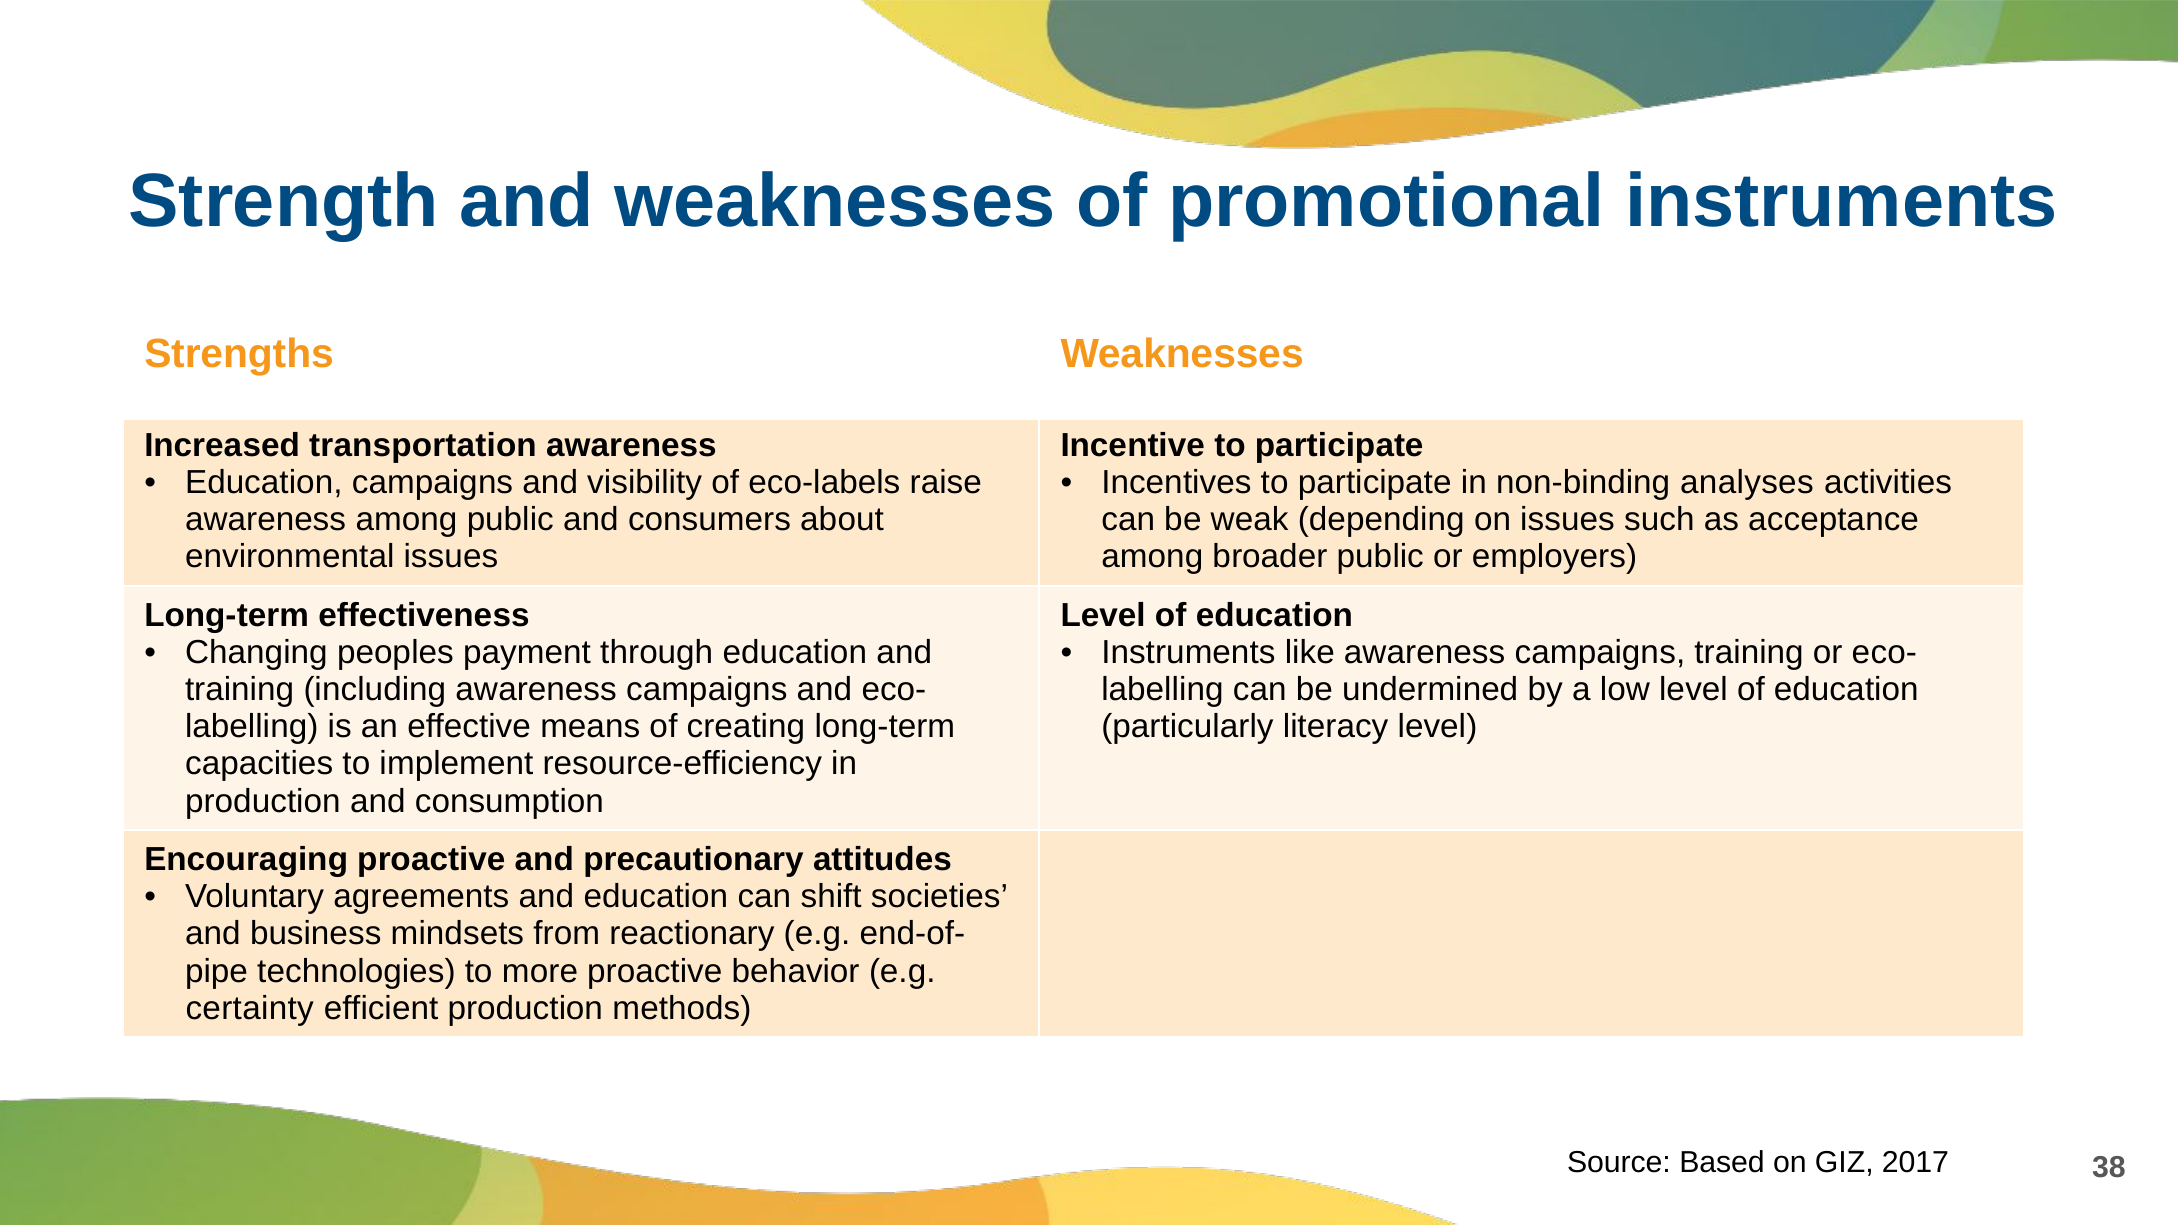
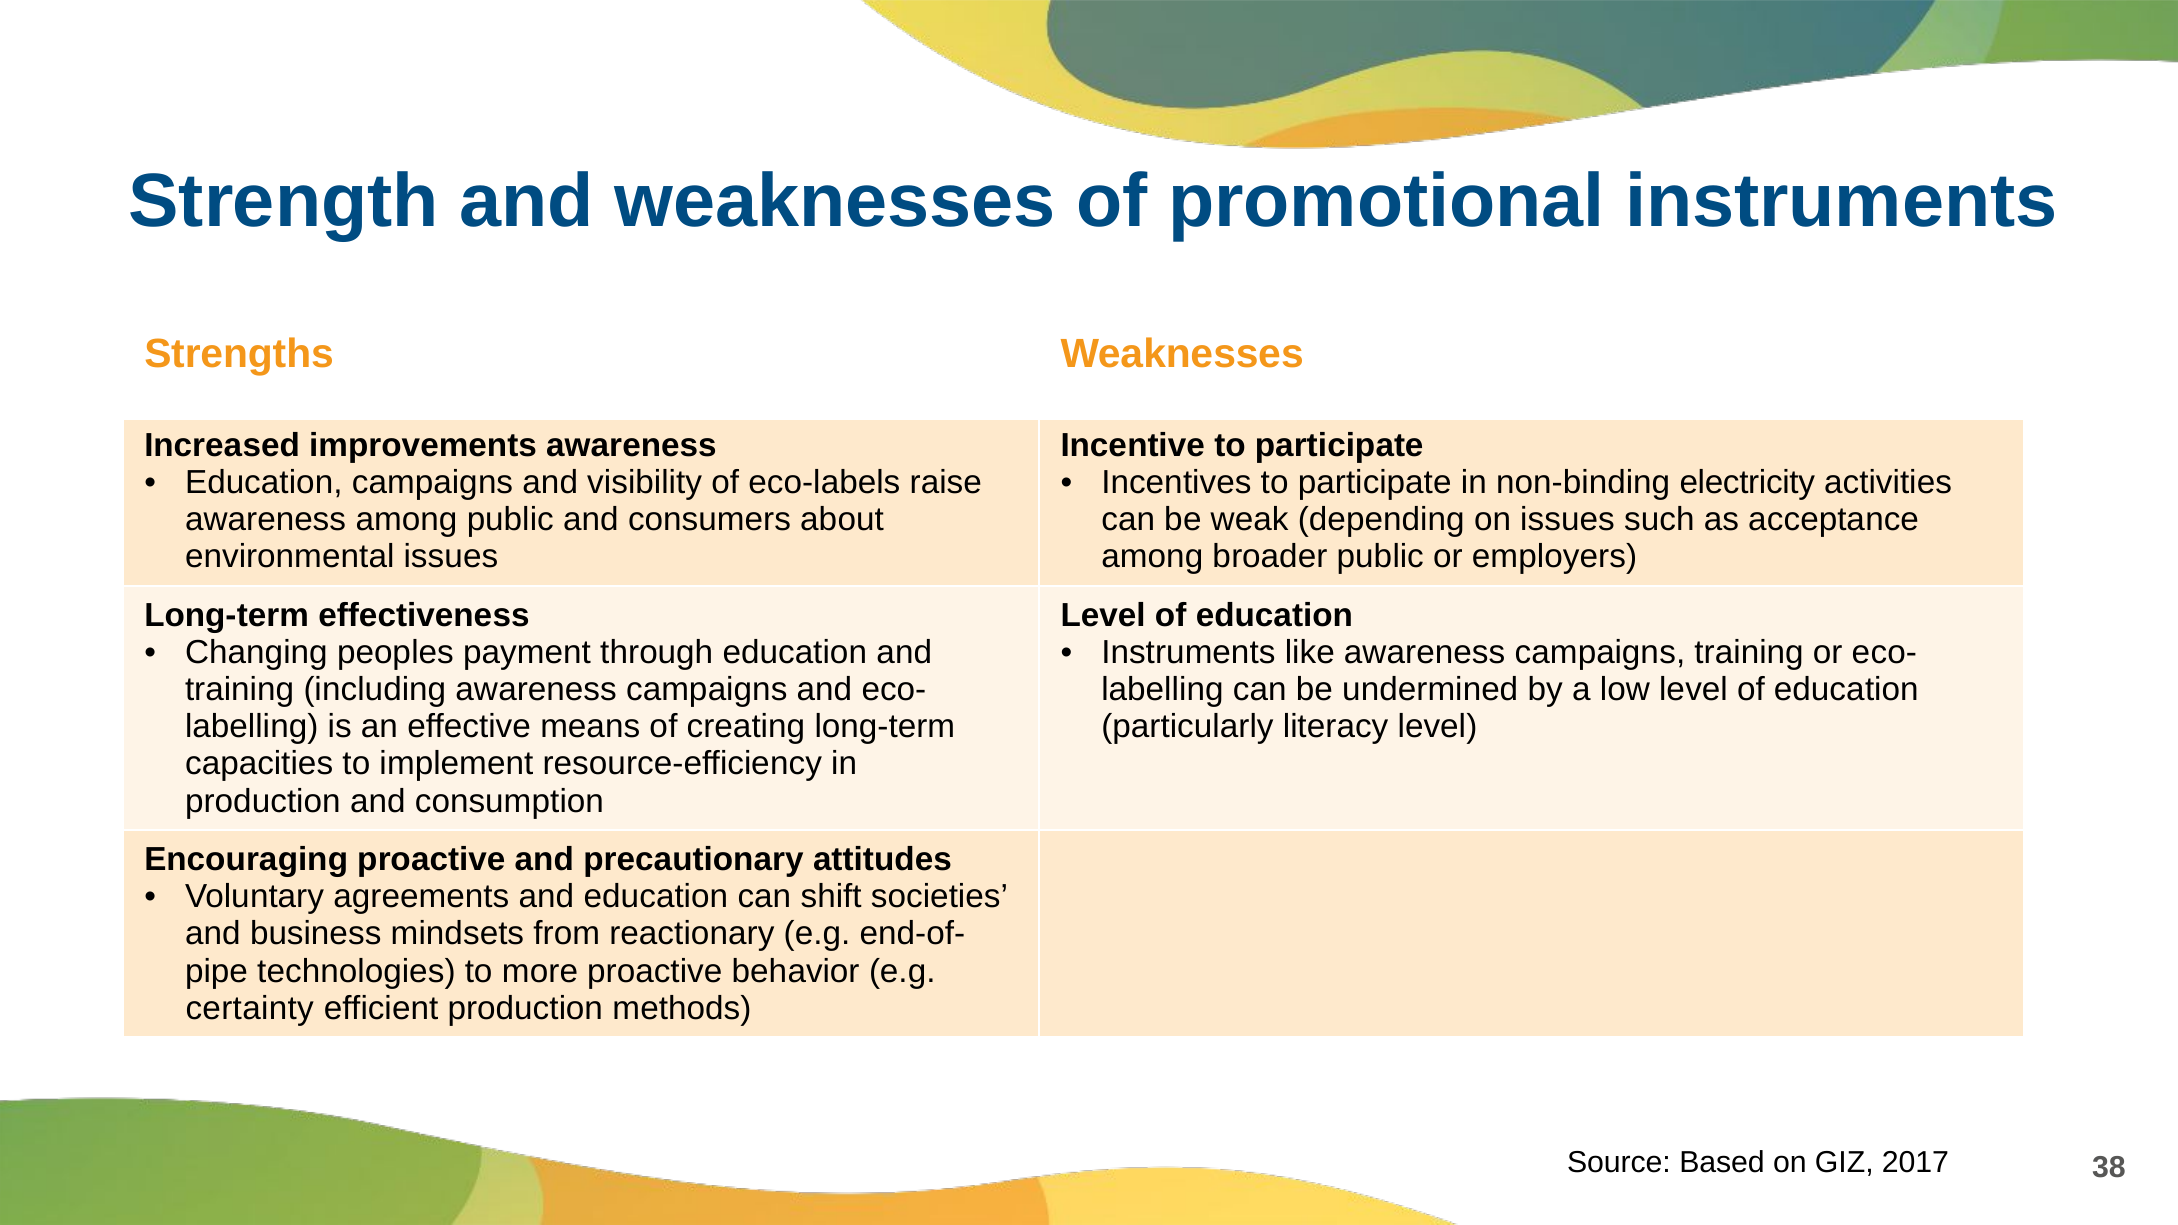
transportation: transportation -> improvements
analyses: analyses -> electricity
